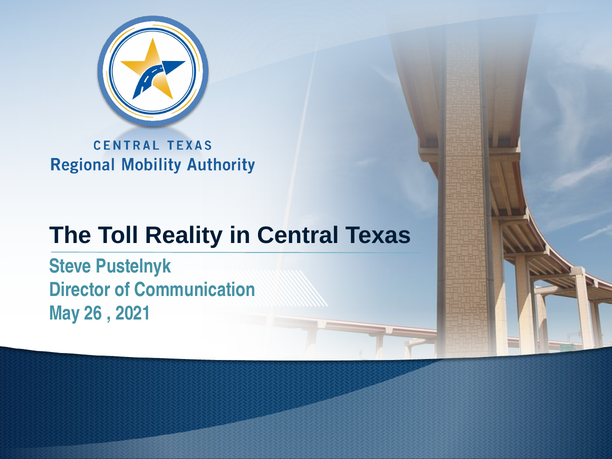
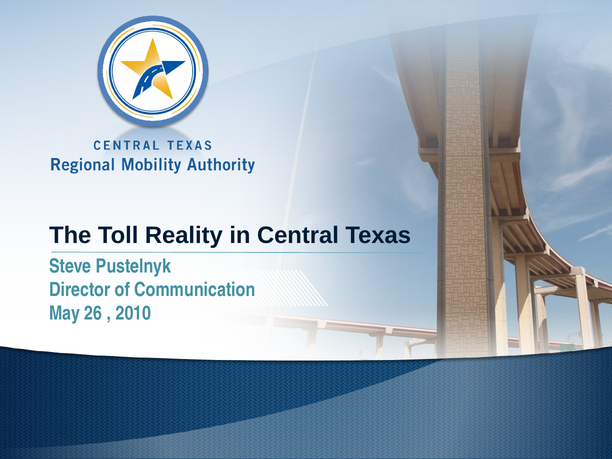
2021: 2021 -> 2010
